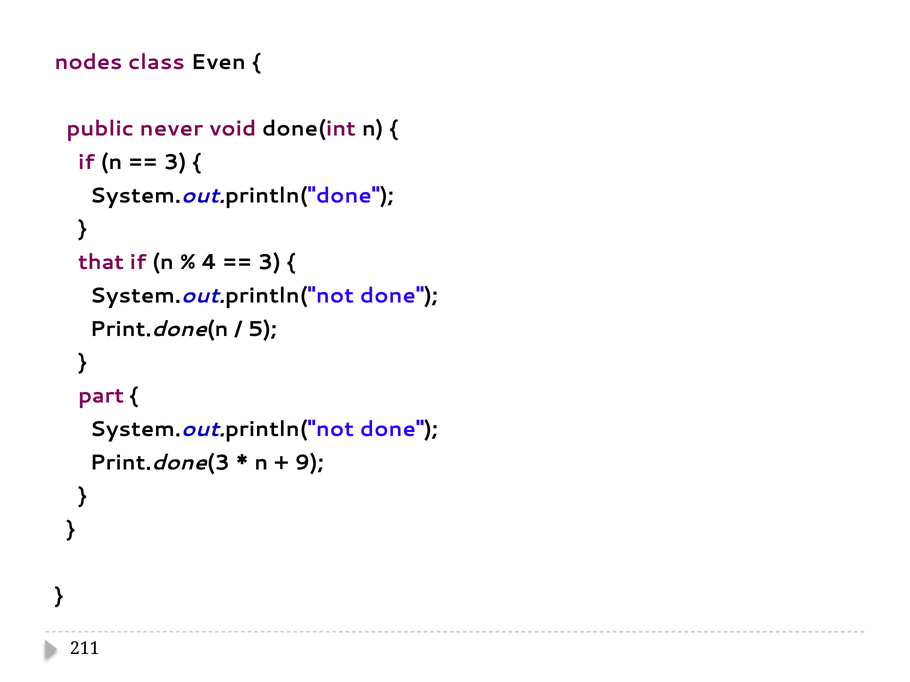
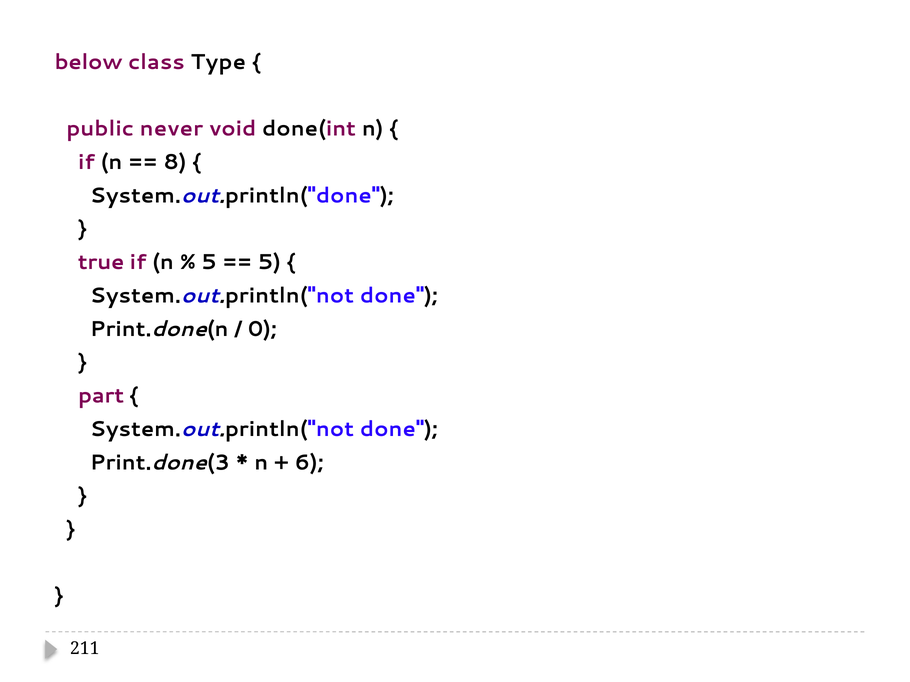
nodes: nodes -> below
Even: Even -> Type
3 at (175, 162): 3 -> 8
that: that -> true
4 at (209, 262): 4 -> 5
3 at (269, 262): 3 -> 5
5: 5 -> 0
9: 9 -> 6
